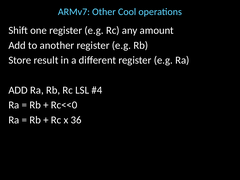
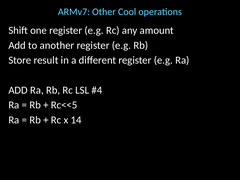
Rc<<0: Rc<<0 -> Rc<<5
36: 36 -> 14
